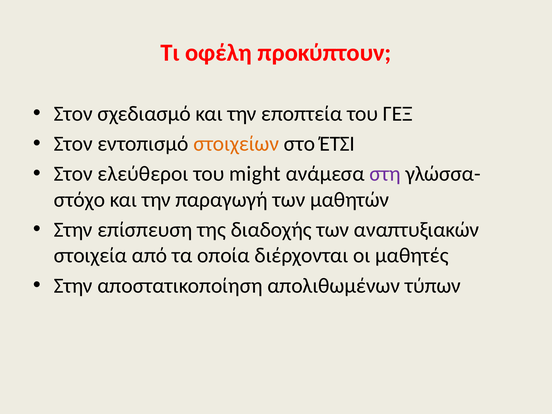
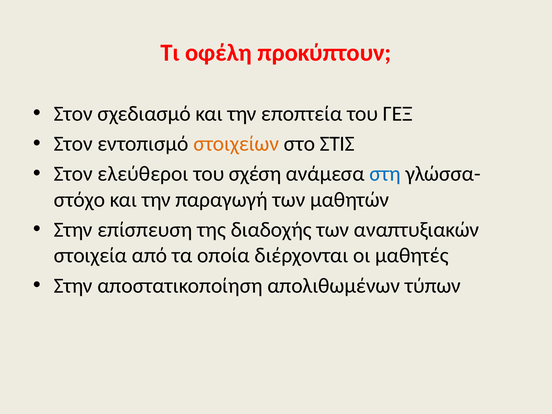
ΈΤΣΙ: ΈΤΣΙ -> ΣΤΙΣ
might: might -> σχέση
στη colour: purple -> blue
